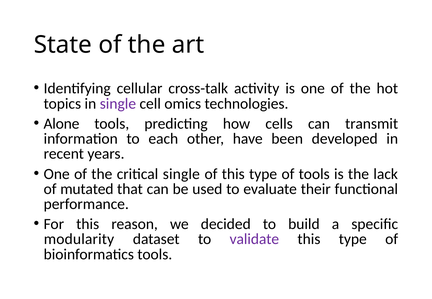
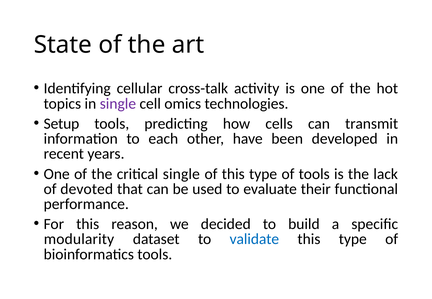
Alone: Alone -> Setup
mutated: mutated -> devoted
validate colour: purple -> blue
